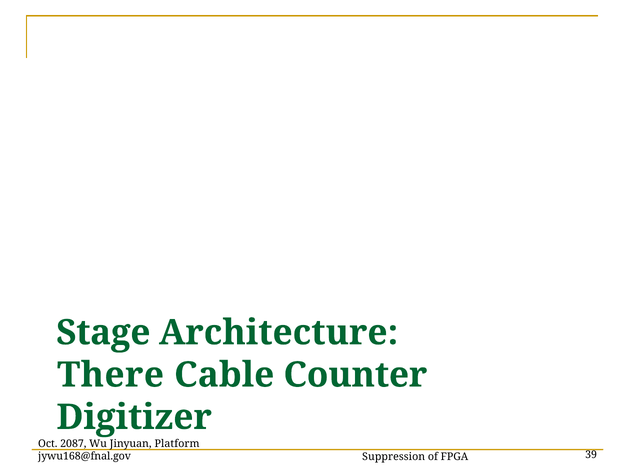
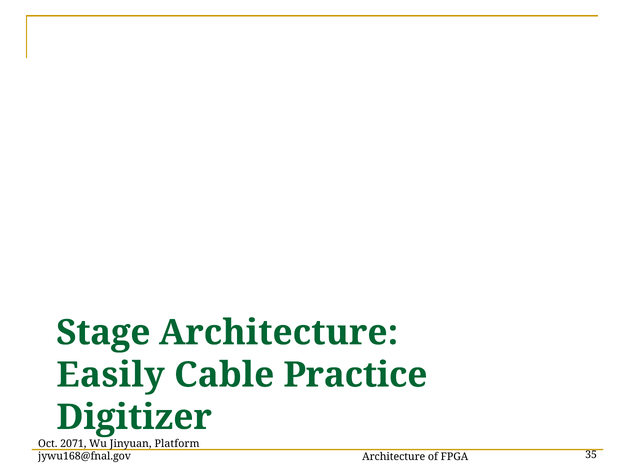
There: There -> Easily
Counter: Counter -> Practice
2087: 2087 -> 2071
jywu168@fnal.gov Suppression: Suppression -> Architecture
39: 39 -> 35
